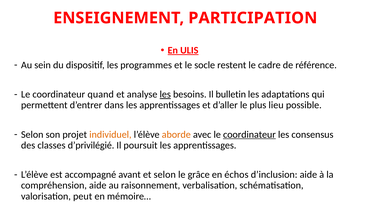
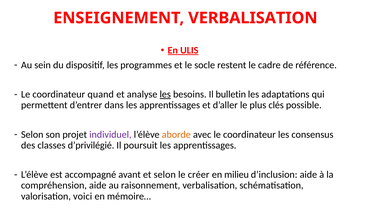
ENSEIGNEMENT PARTICIPATION: PARTICIPATION -> VERBALISATION
lieu: lieu -> clés
individuel colour: orange -> purple
coordinateur at (249, 135) underline: present -> none
grâce: grâce -> créer
échos: échos -> milieu
peut: peut -> voici
